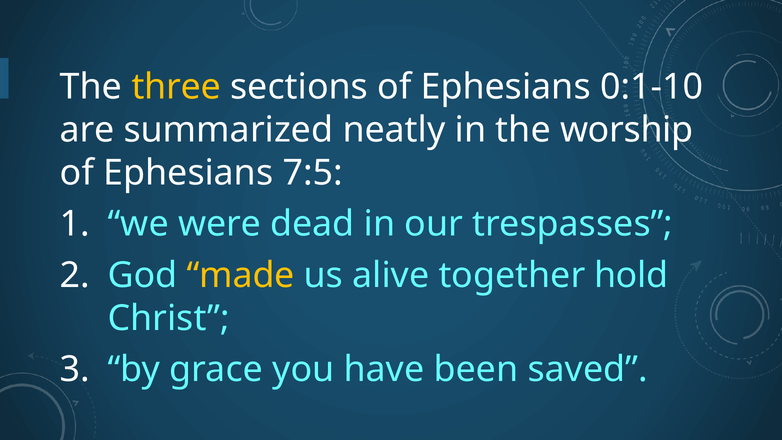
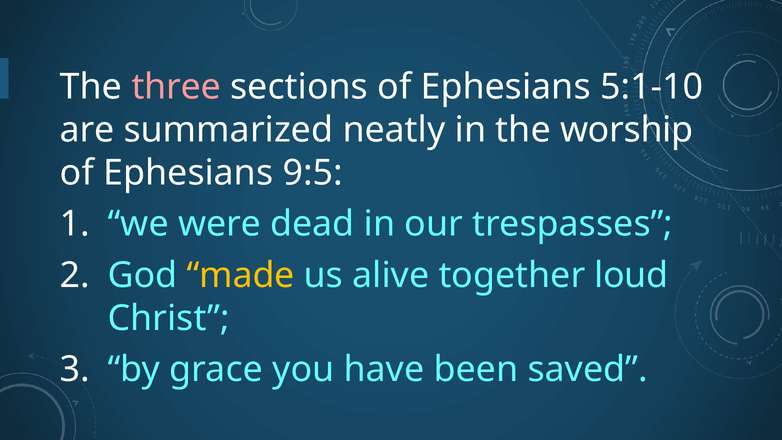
three colour: yellow -> pink
0:1-10: 0:1-10 -> 5:1-10
7:5: 7:5 -> 9:5
hold: hold -> loud
